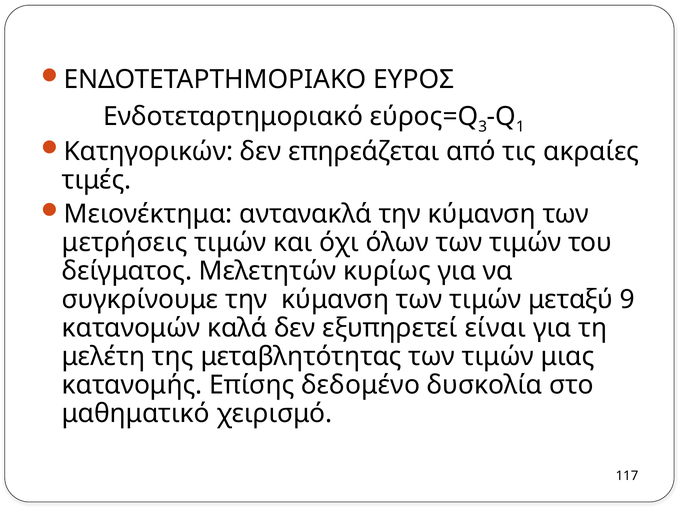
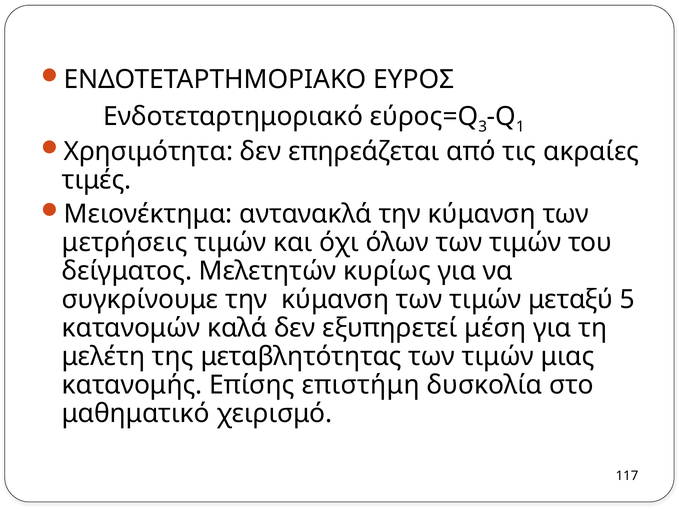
Κατηγορικών: Κατηγορικών -> Χρησιμότητα
9: 9 -> 5
είναι: είναι -> μέση
δεδομένο: δεδομένο -> επιστήμη
